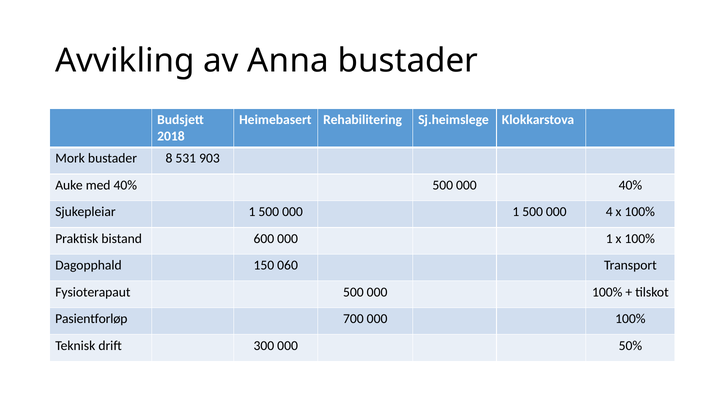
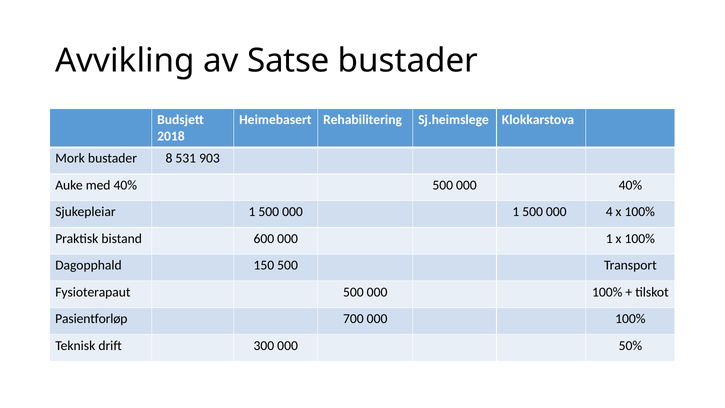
Anna: Anna -> Satse
150 060: 060 -> 500
